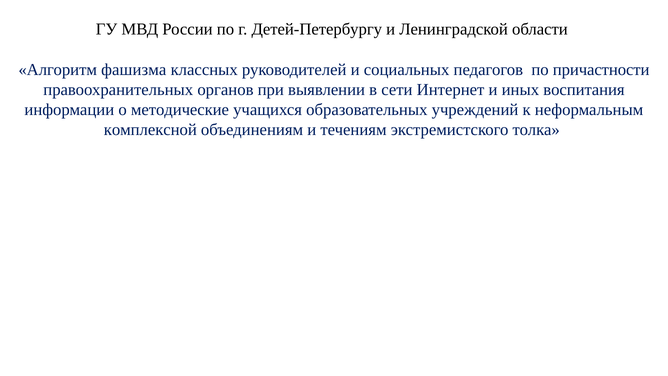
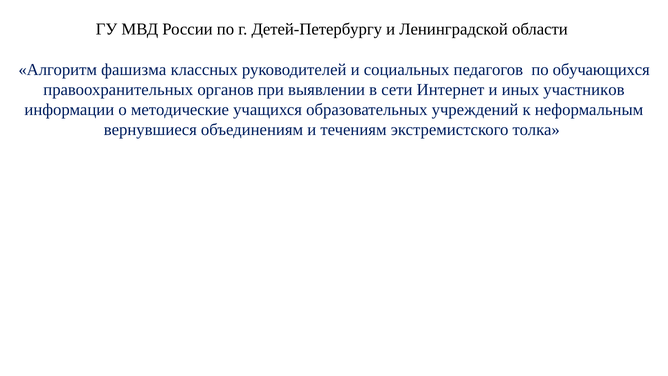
причастности: причастности -> обучающихся
воспитания: воспитания -> участников
комплексной: комплексной -> вернувшиеся
